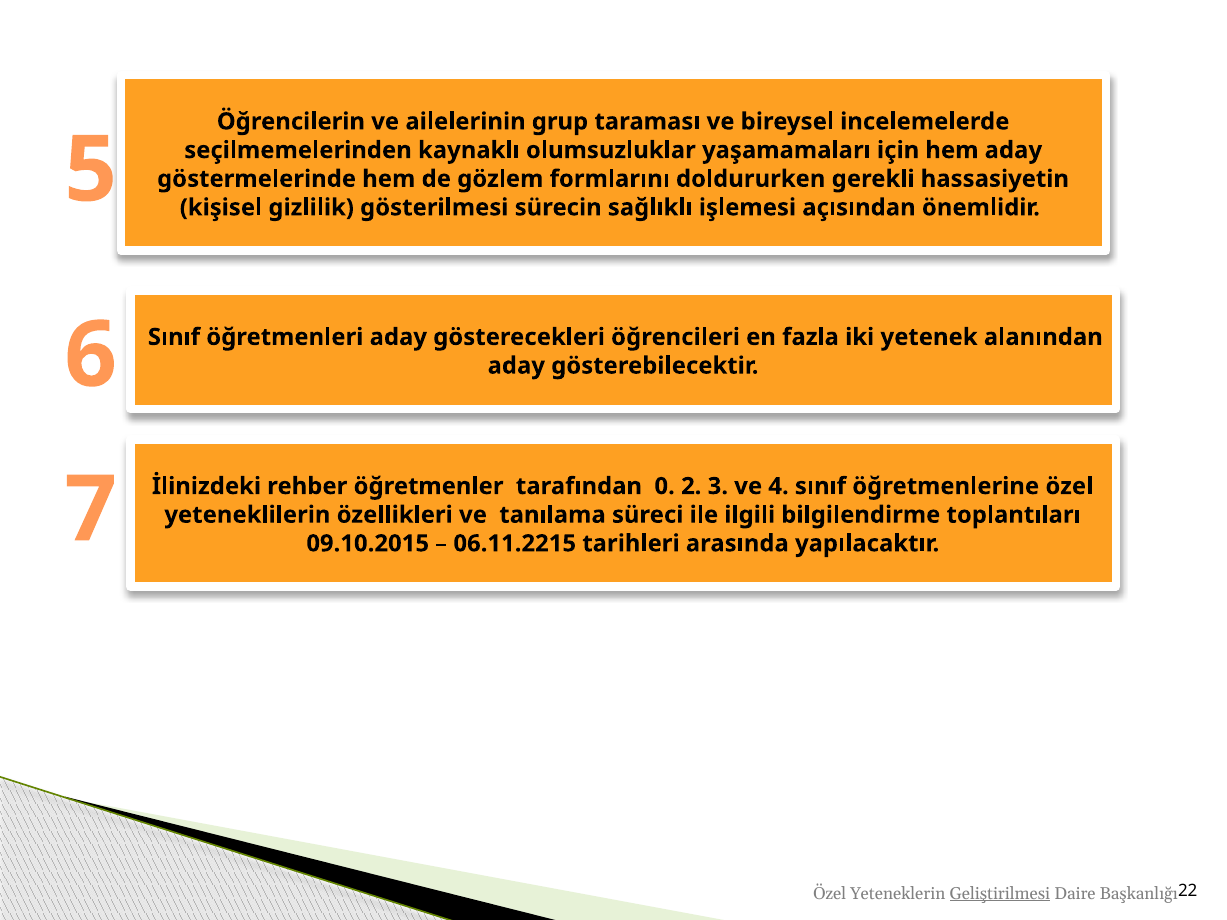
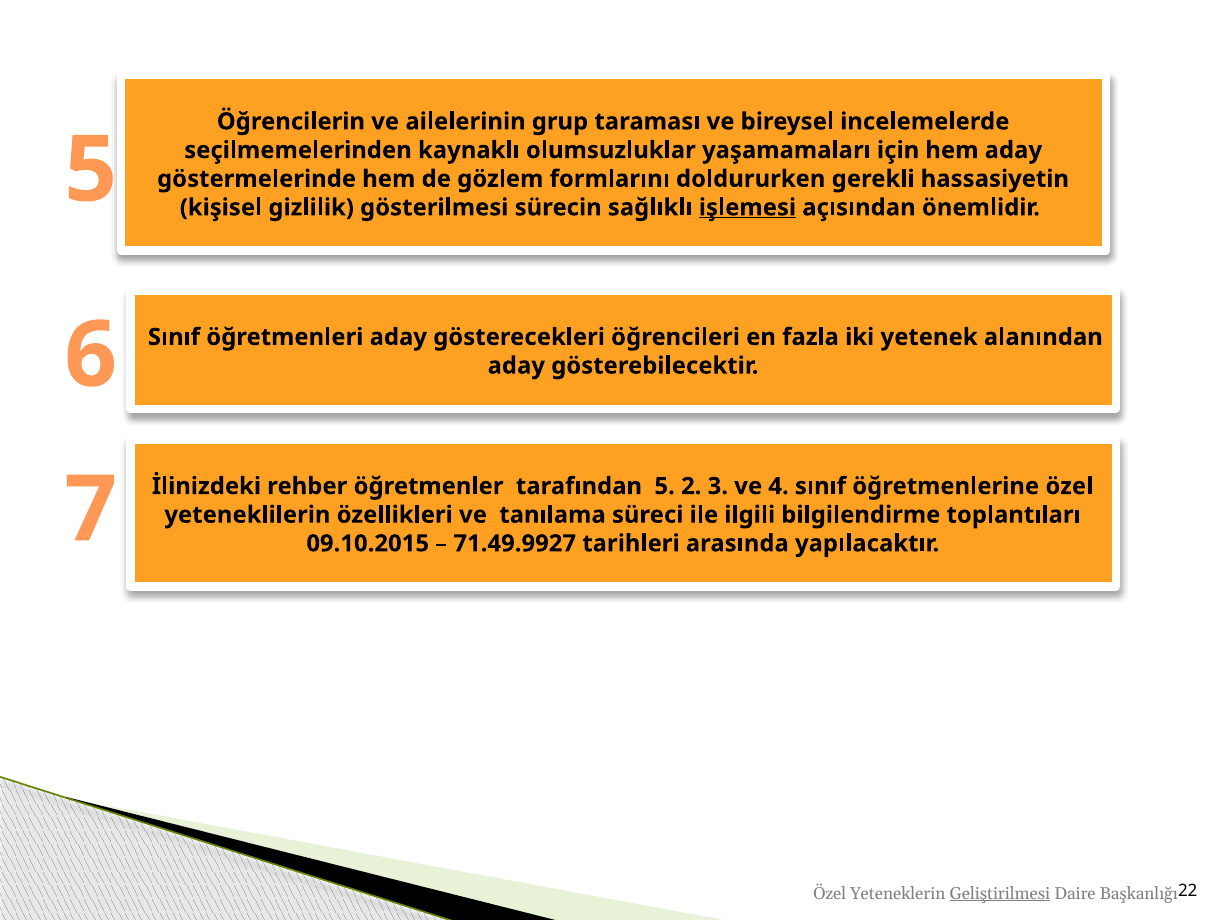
işlemesi underline: none -> present
tarafından 0: 0 -> 5
06.11.2215: 06.11.2215 -> 71.49.9927
